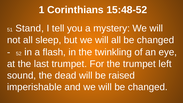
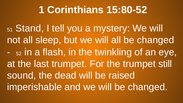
15:48-52: 15:48-52 -> 15:80-52
left: left -> still
